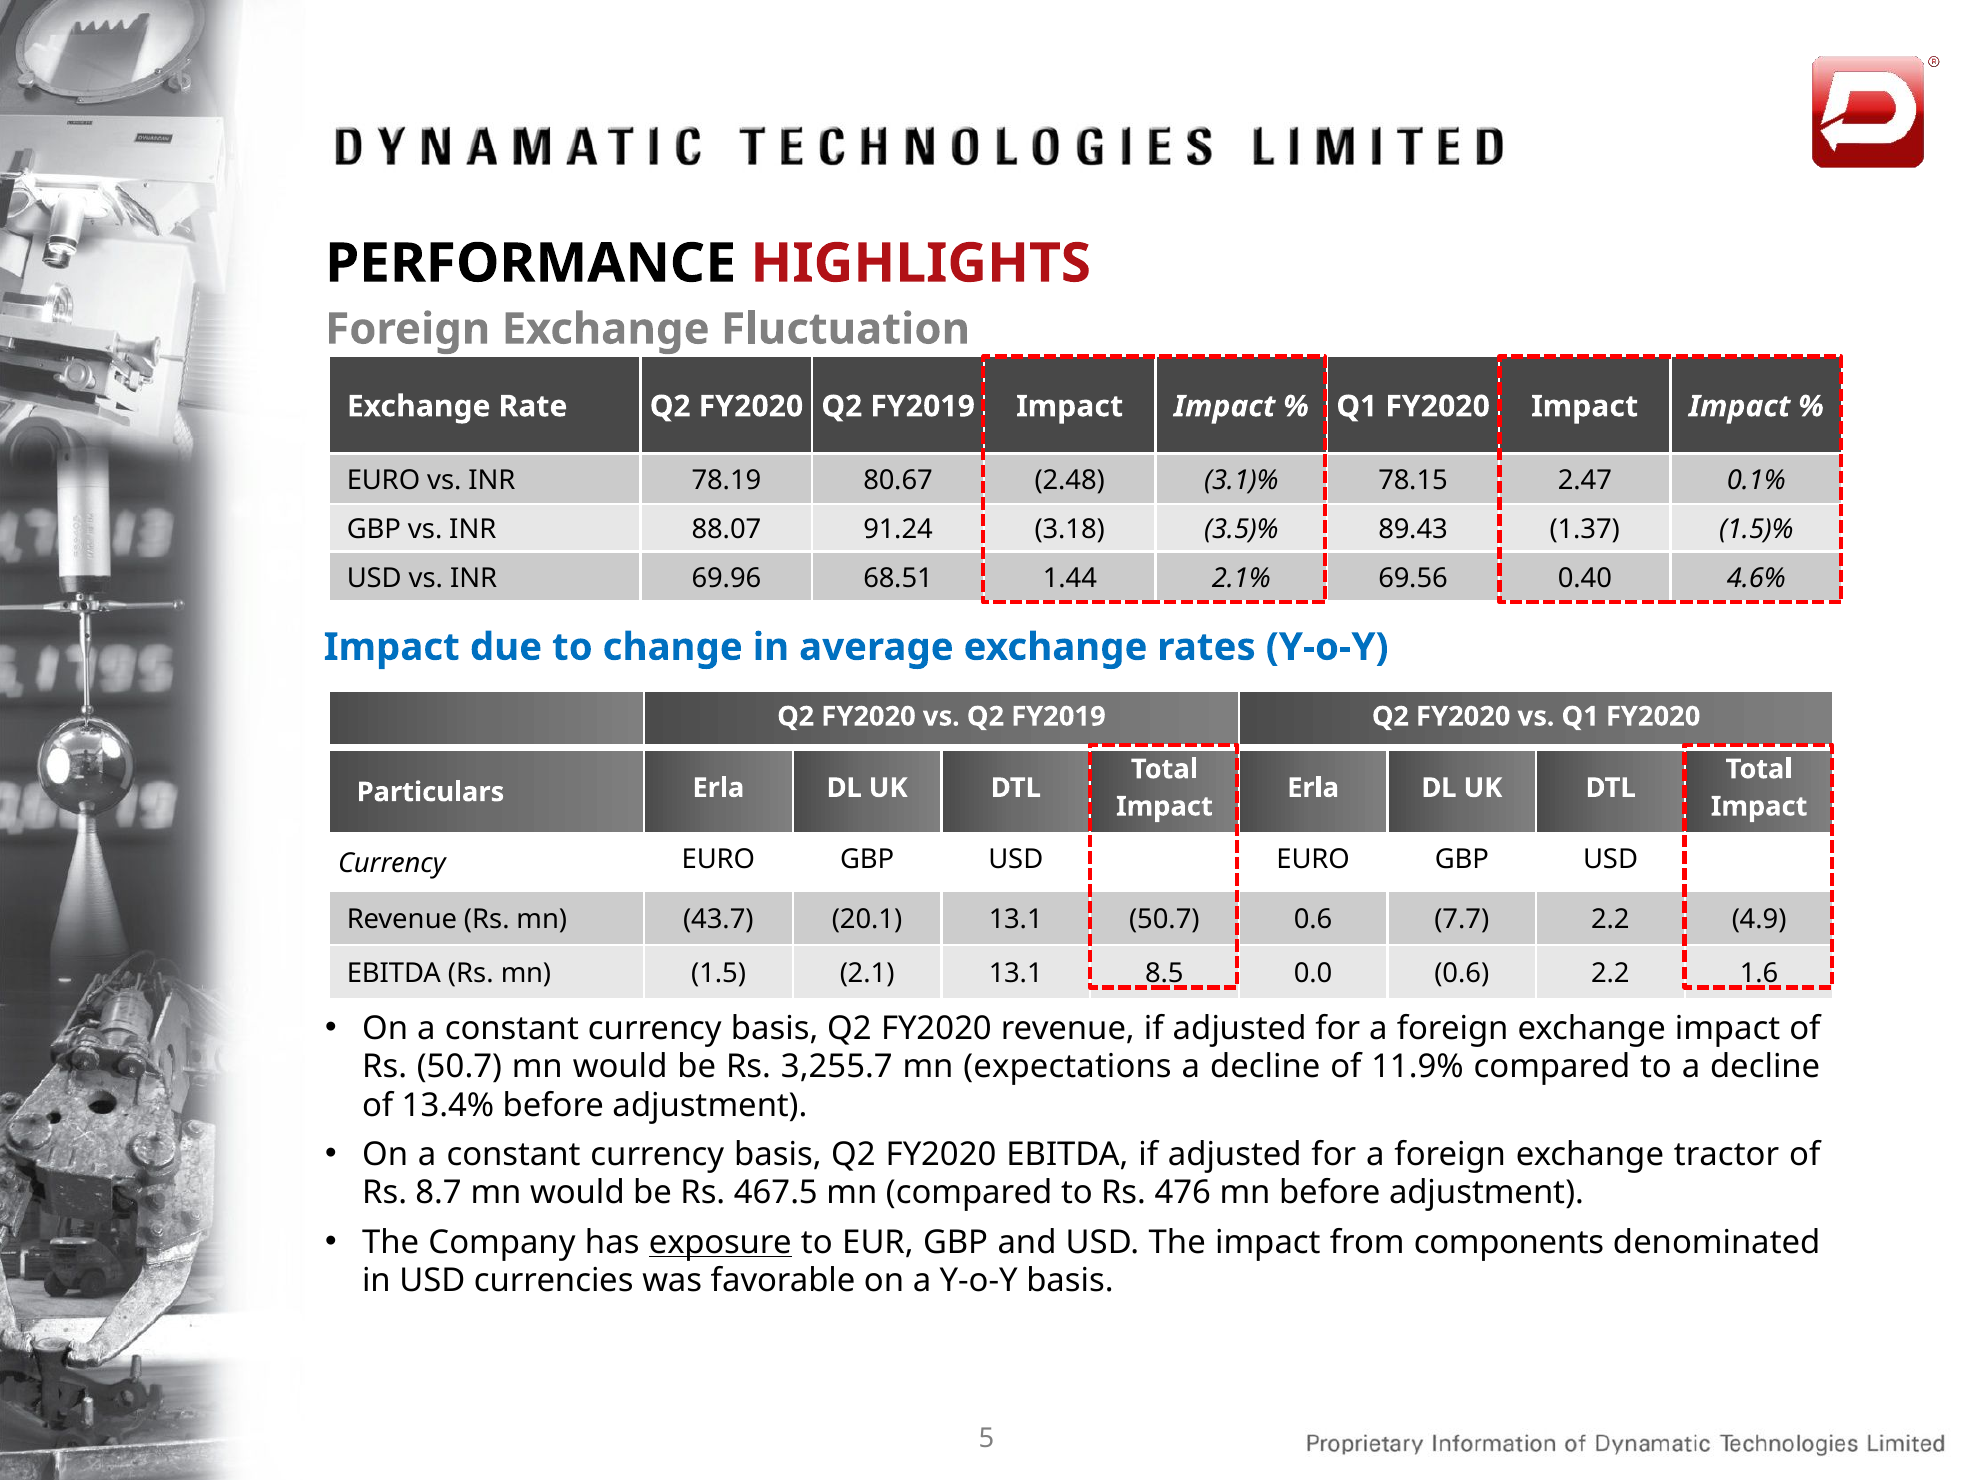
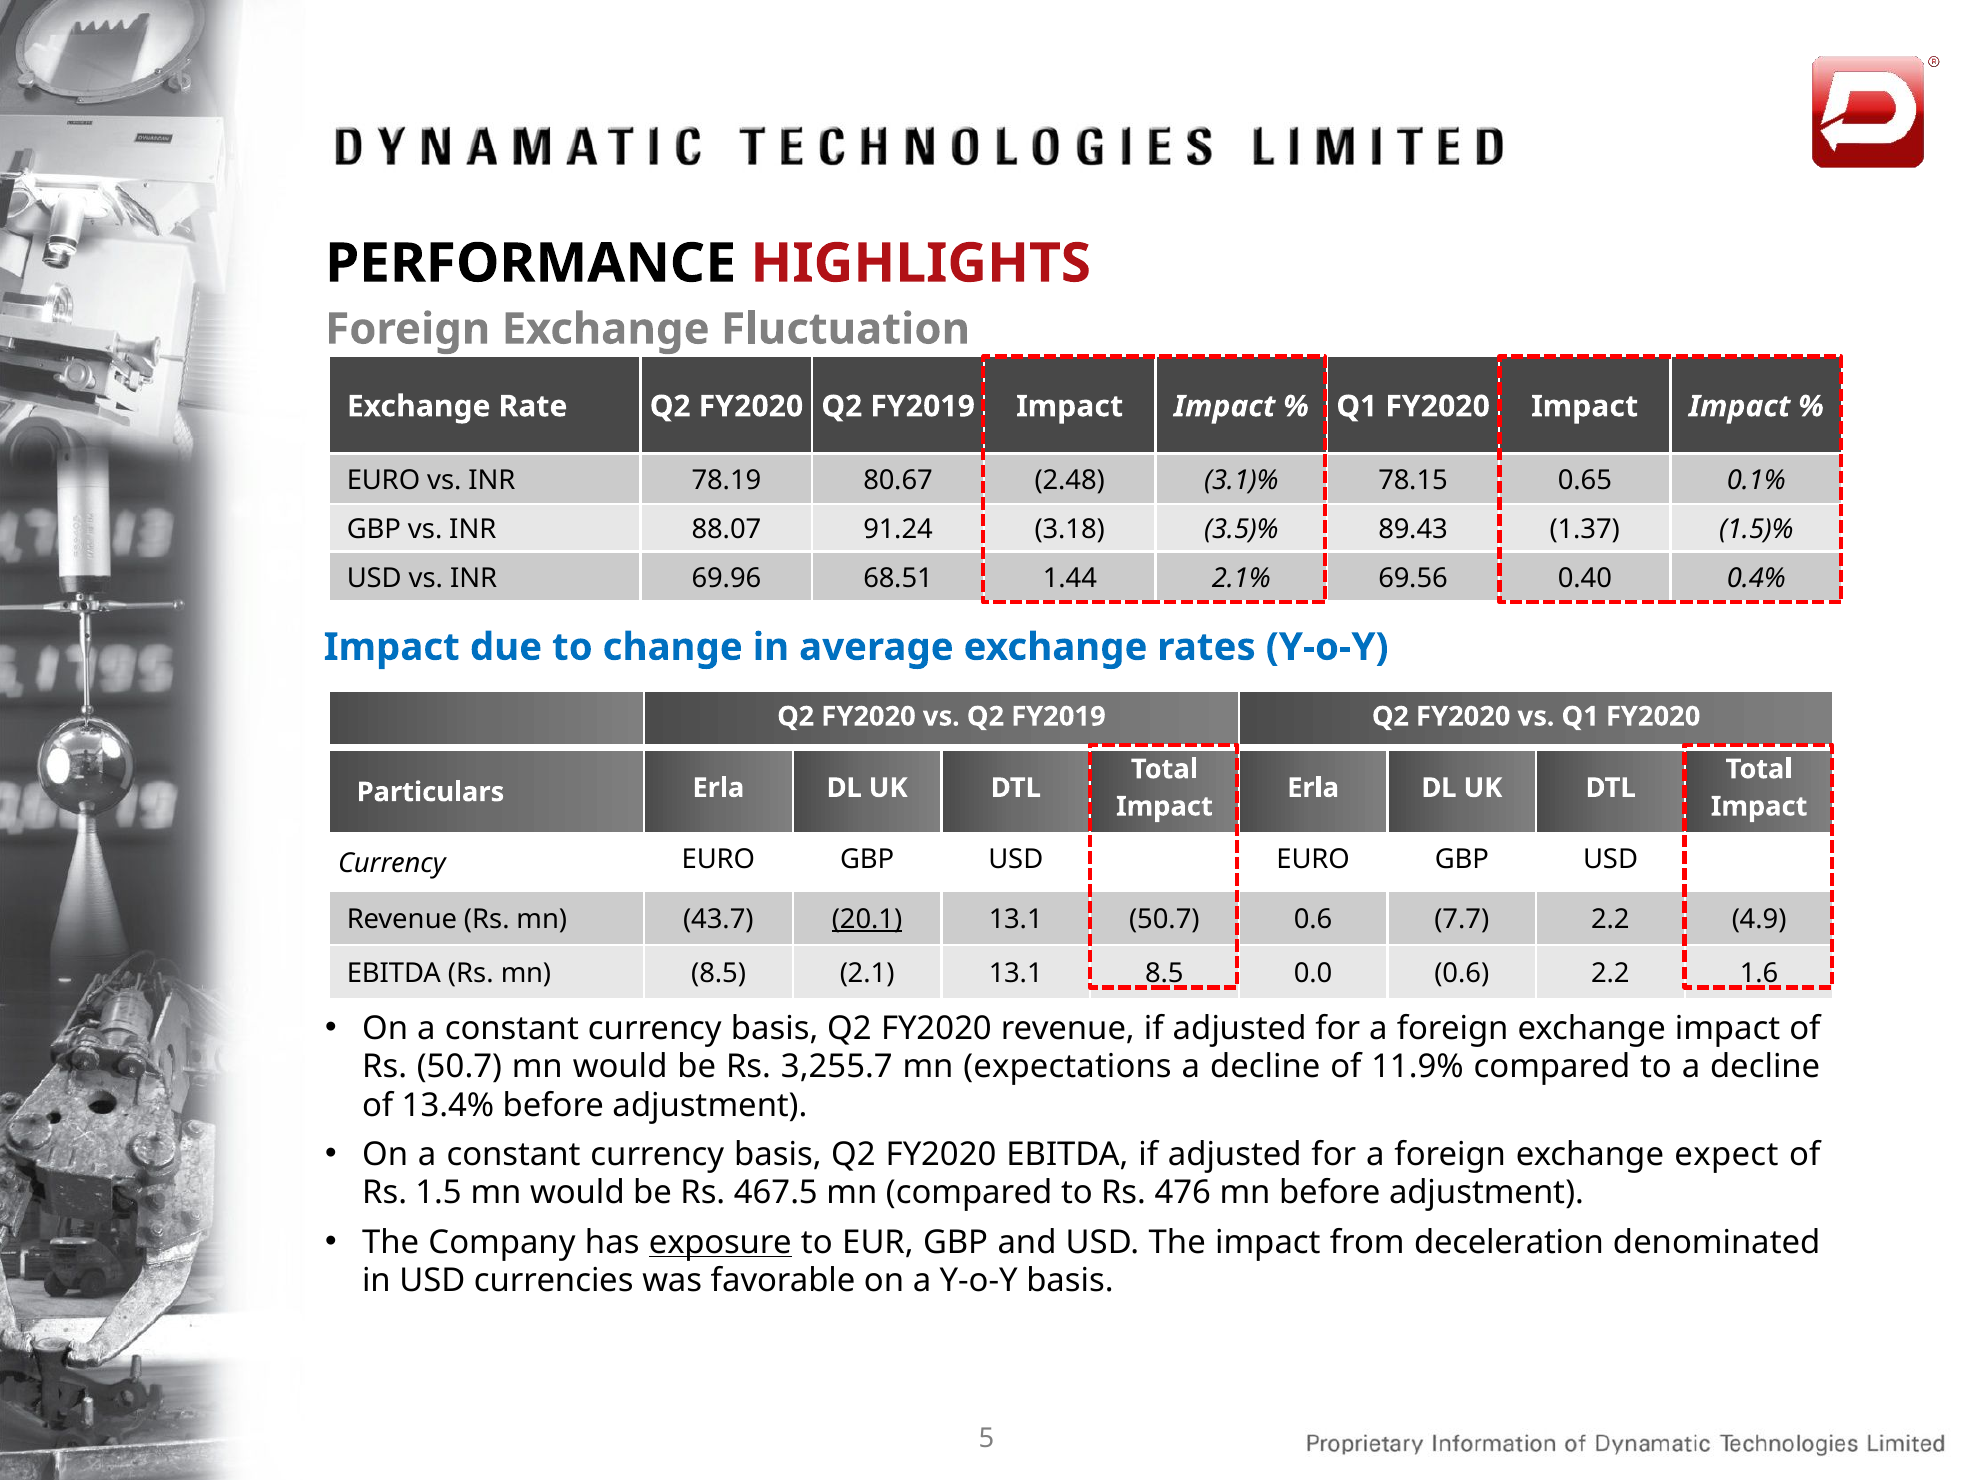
2.47: 2.47 -> 0.65
4.6%: 4.6% -> 0.4%
20.1 underline: none -> present
mn 1.5: 1.5 -> 8.5
tractor: tractor -> expect
8.7: 8.7 -> 1.5
components: components -> deceleration
